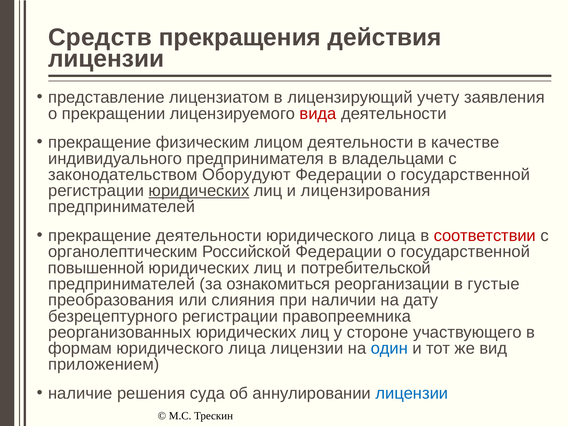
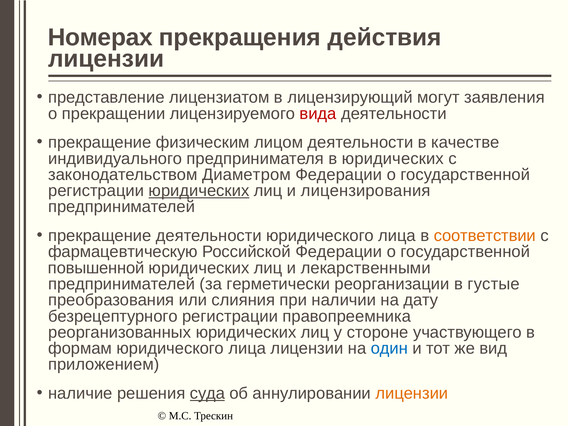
Средств: Средств -> Номерах
учету: учету -> могут
в владельцами: владельцами -> юридических
Оборудуют: Оборудуют -> Диаметром
соответствии colour: red -> orange
органолептическим: органолептическим -> фармацевтическую
потребительской: потребительской -> лекарственными
ознакомиться: ознакомиться -> герметически
суда underline: none -> present
лицензии at (412, 393) colour: blue -> orange
